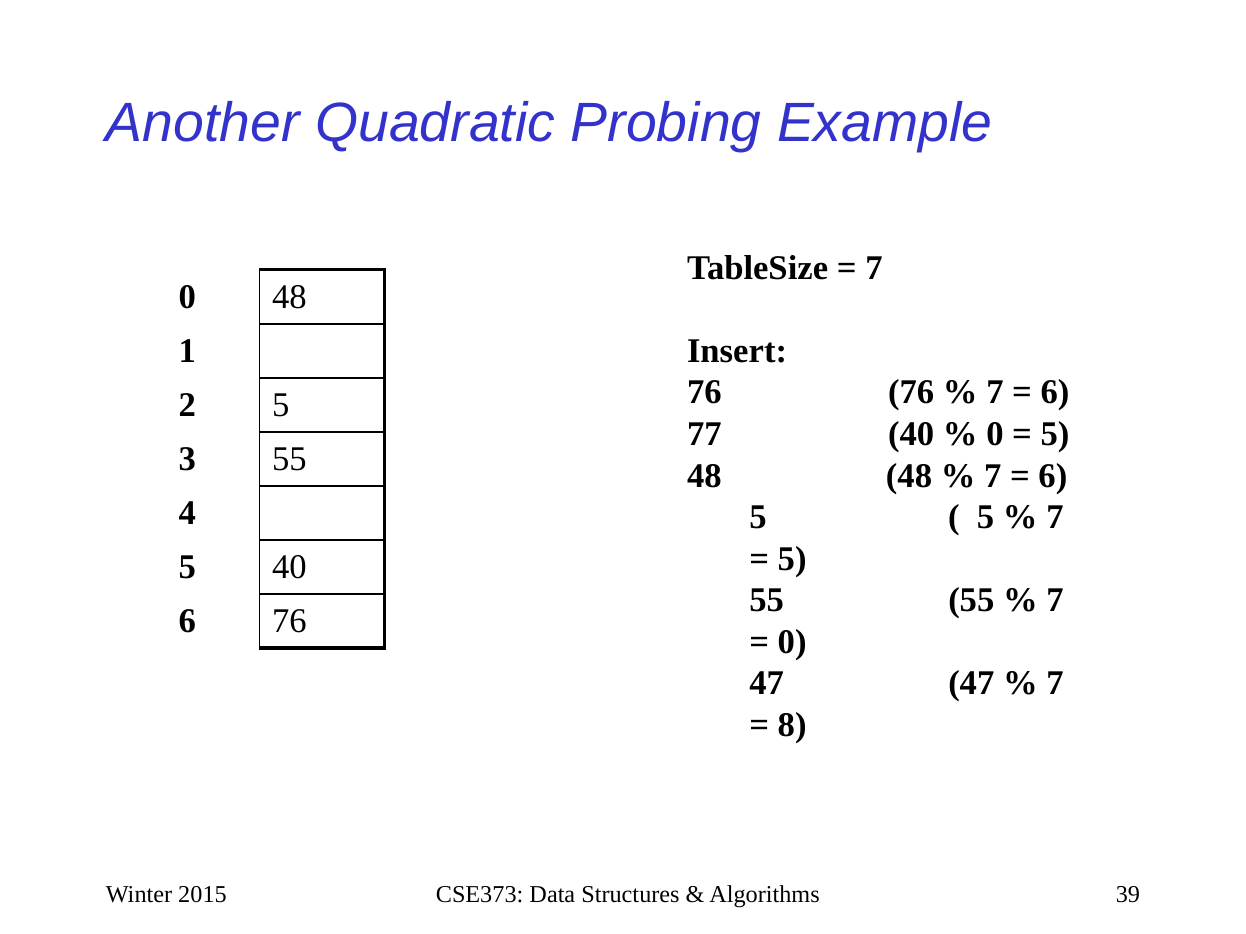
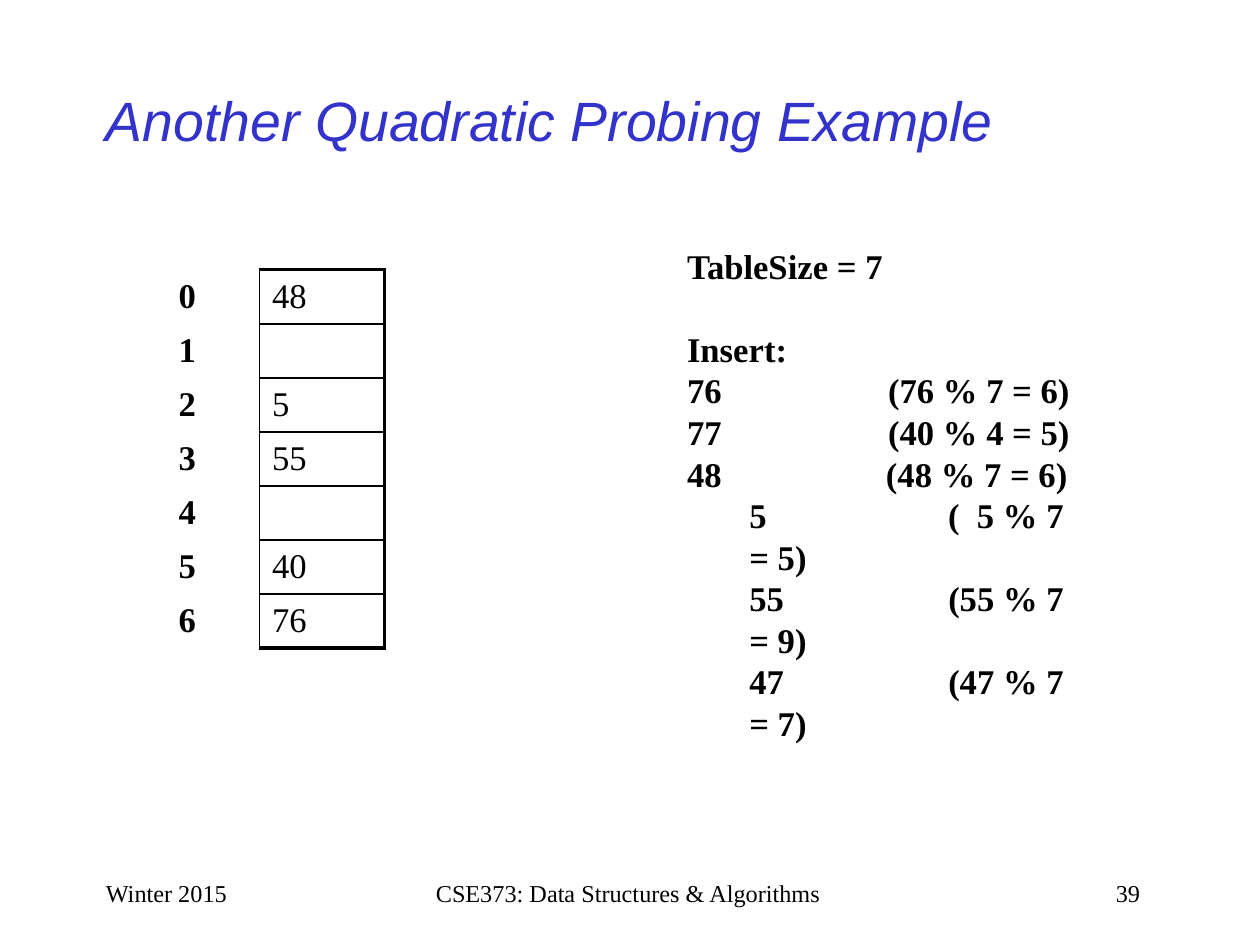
0 at (995, 434): 0 -> 4
0 at (792, 642): 0 -> 9
8 at (792, 725): 8 -> 7
